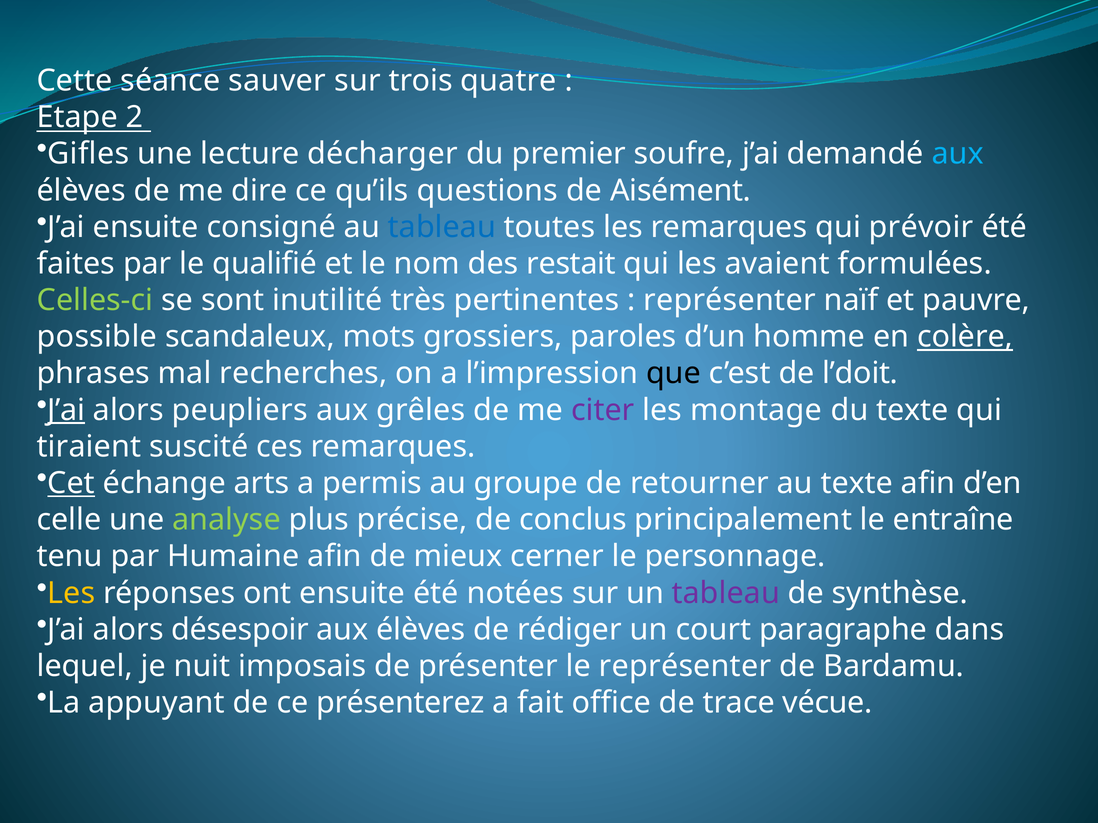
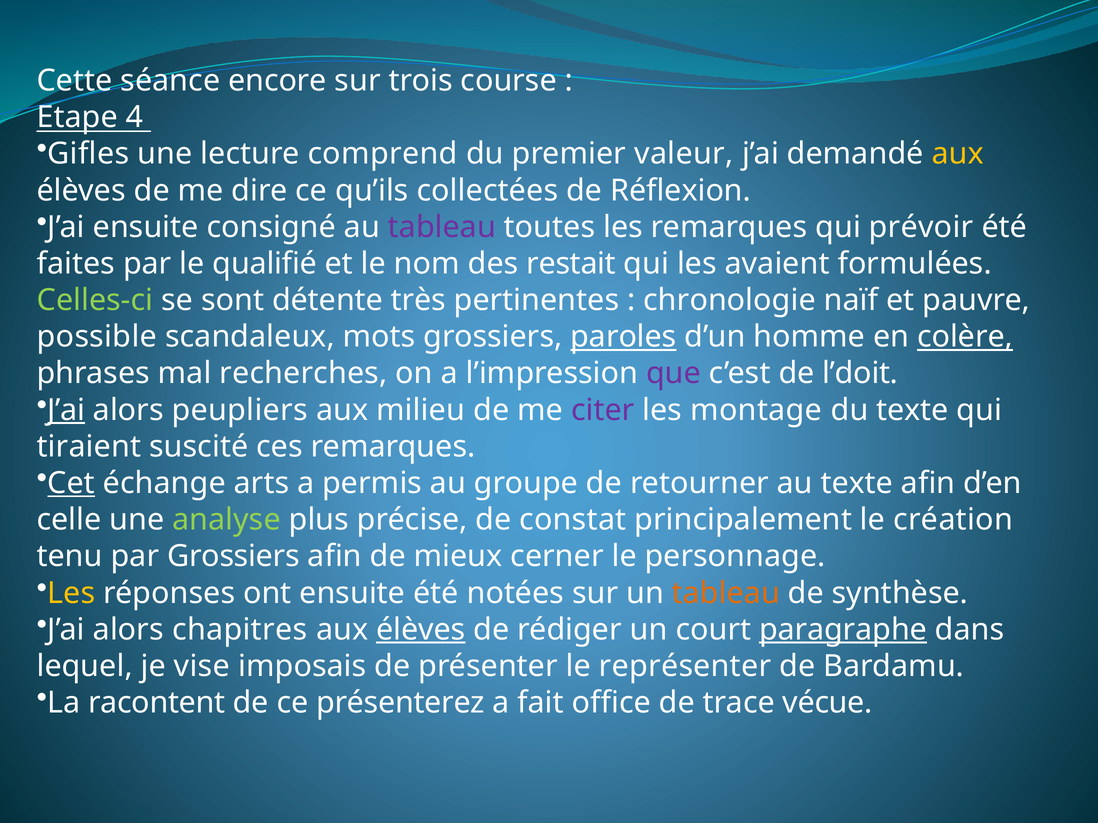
sauver: sauver -> encore
quatre: quatre -> course
2: 2 -> 4
décharger: décharger -> comprend
soufre: soufre -> valeur
aux at (958, 154) colour: light blue -> yellow
questions: questions -> collectées
Aisément: Aisément -> Réflexion
tableau at (442, 227) colour: blue -> purple
inutilité: inutilité -> détente
représenter at (729, 300): représenter -> chronologie
paroles underline: none -> present
que colour: black -> purple
grêles: grêles -> milieu
conclus: conclus -> constat
entraîne: entraîne -> création
par Humaine: Humaine -> Grossiers
tableau at (726, 593) colour: purple -> orange
désespoir: désespoir -> chapitres
élèves at (421, 630) underline: none -> present
paragraphe underline: none -> present
nuit: nuit -> vise
appuyant: appuyant -> racontent
